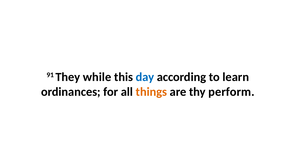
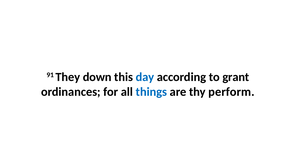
while: while -> down
learn: learn -> grant
things colour: orange -> blue
